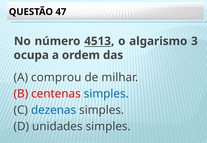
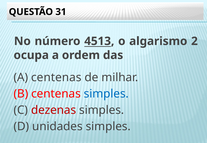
47: 47 -> 31
3: 3 -> 2
A comprou: comprou -> centenas
dezenas colour: blue -> red
